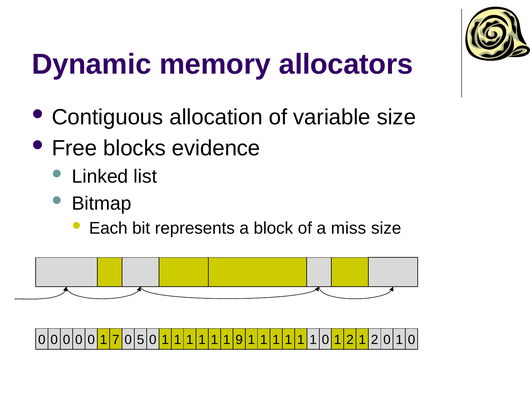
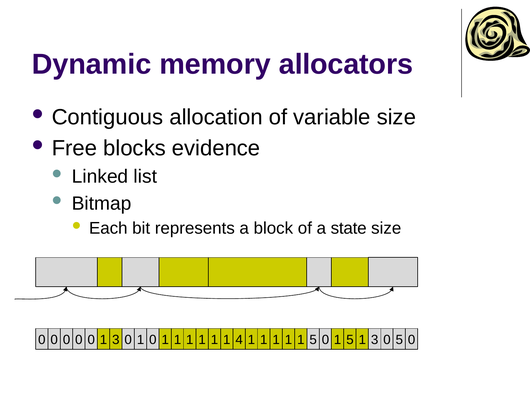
miss: miss -> state
0 1 7: 7 -> 3
5 at (141, 339): 5 -> 1
9: 9 -> 4
1 at (313, 339): 1 -> 5
0 1 2: 2 -> 5
2 at (375, 339): 2 -> 3
1 at (399, 339): 1 -> 5
